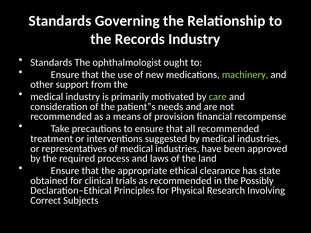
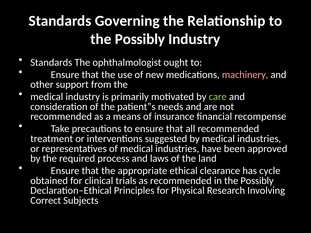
Records at (140, 39): Records -> Possibly
machinery colour: light green -> pink
provision: provision -> insurance
state: state -> cycle
